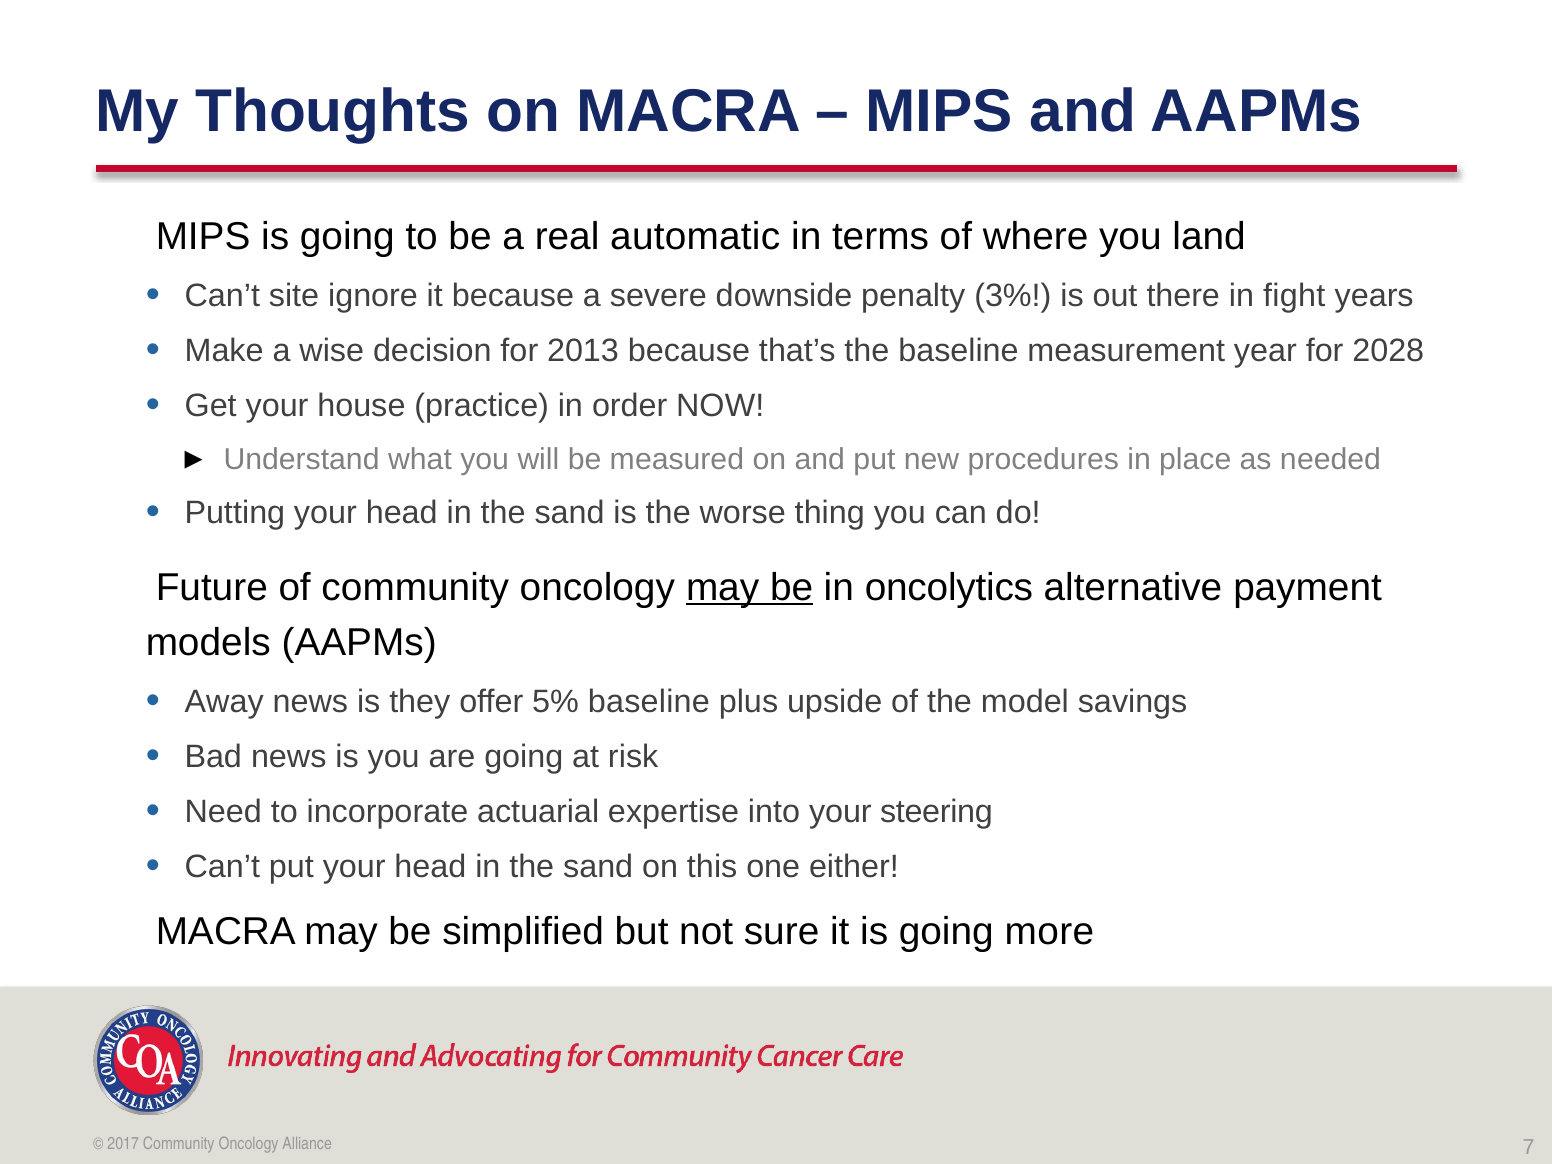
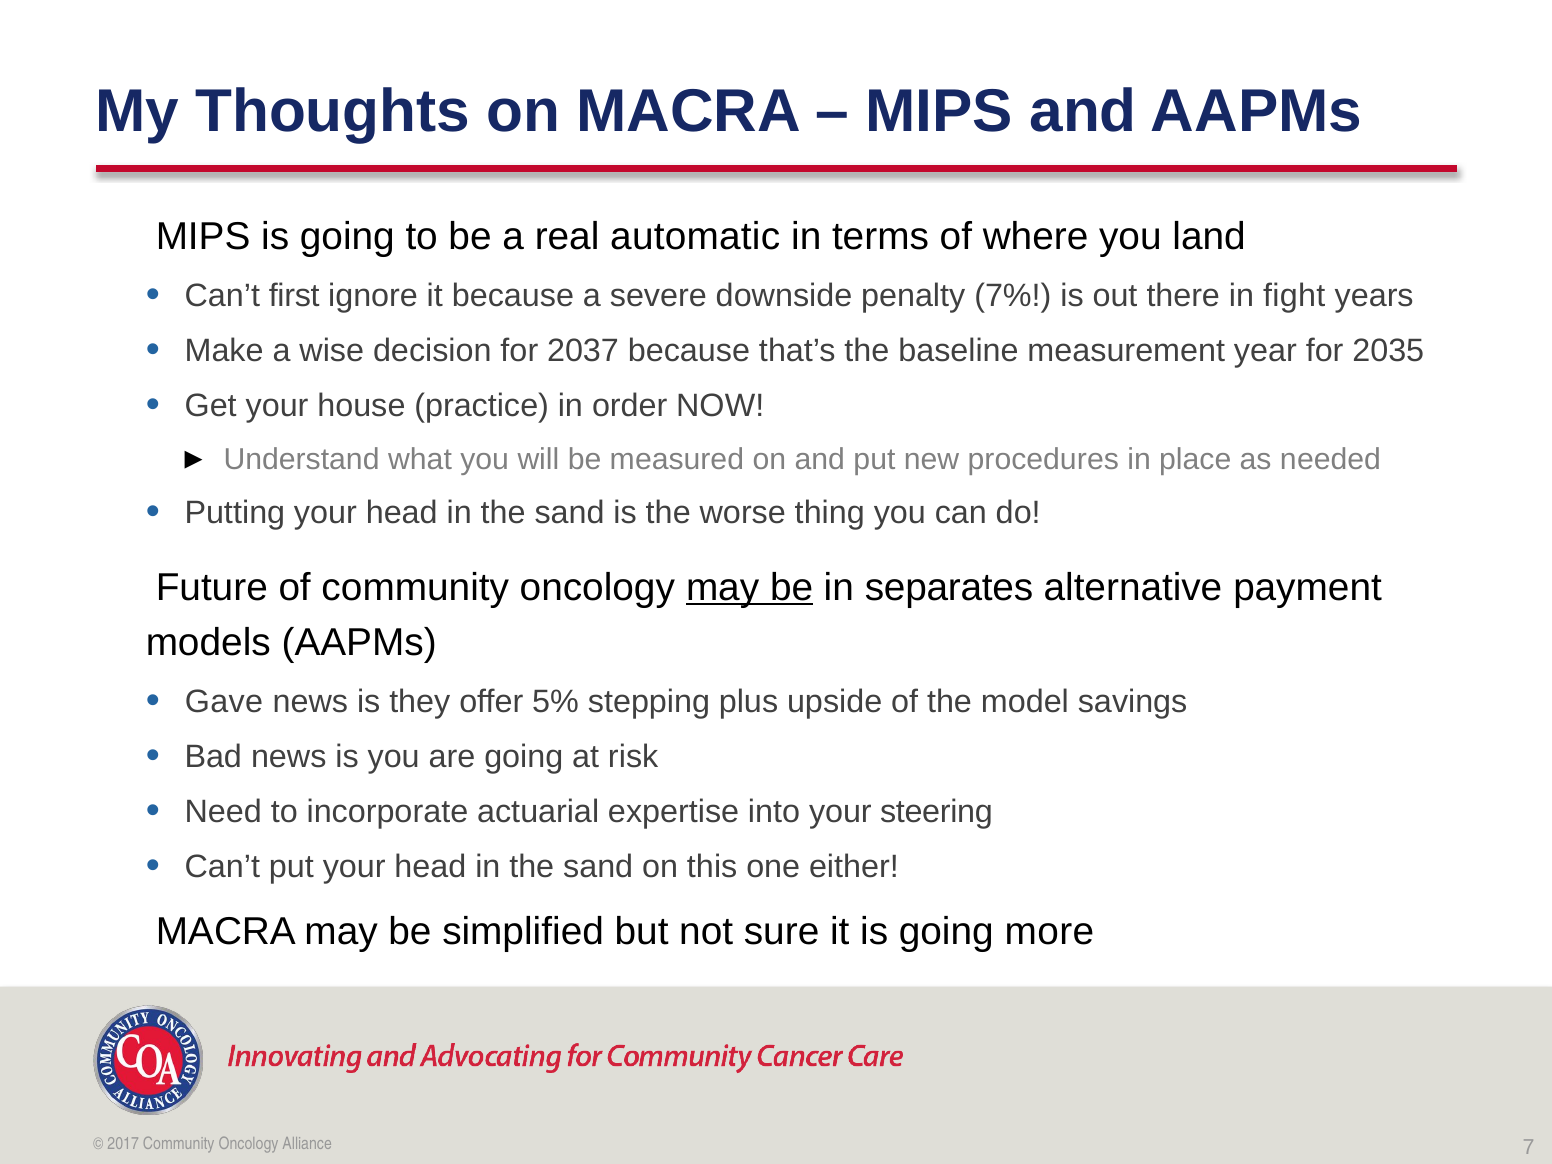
site: site -> first
3%: 3% -> 7%
2013: 2013 -> 2037
2028: 2028 -> 2035
oncolytics: oncolytics -> separates
Away: Away -> Gave
5% baseline: baseline -> stepping
